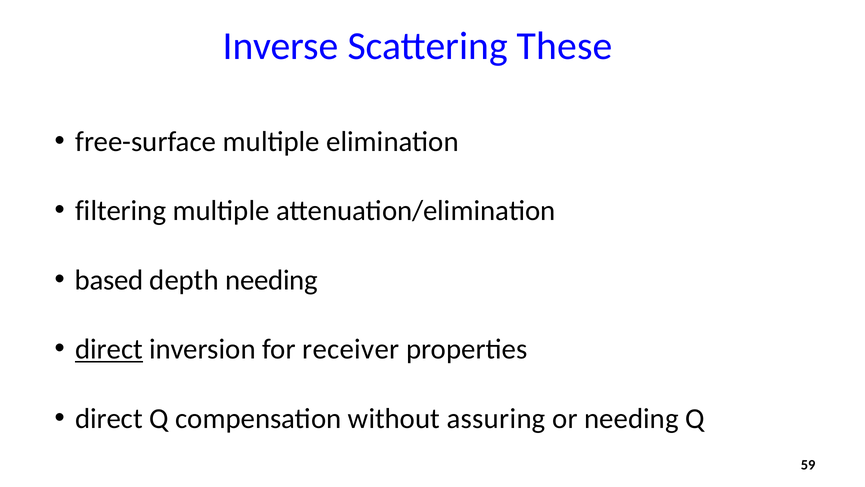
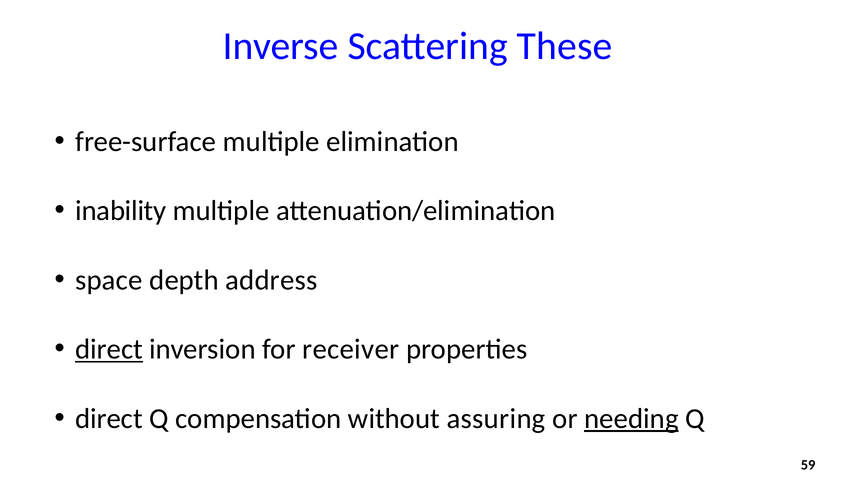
filtering: filtering -> inability
based: based -> space
depth needing: needing -> address
needing at (631, 418) underline: none -> present
